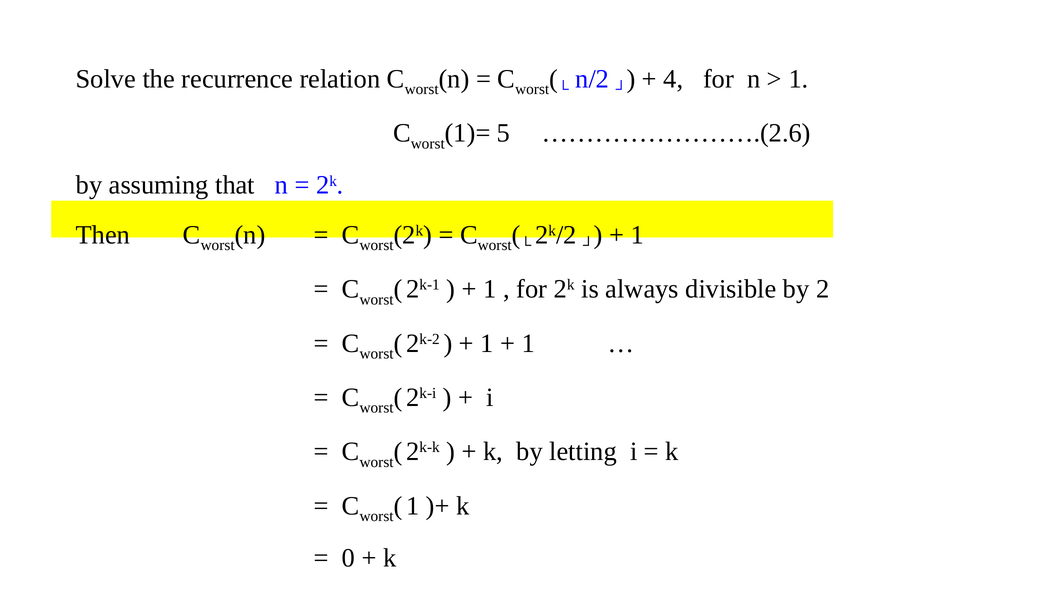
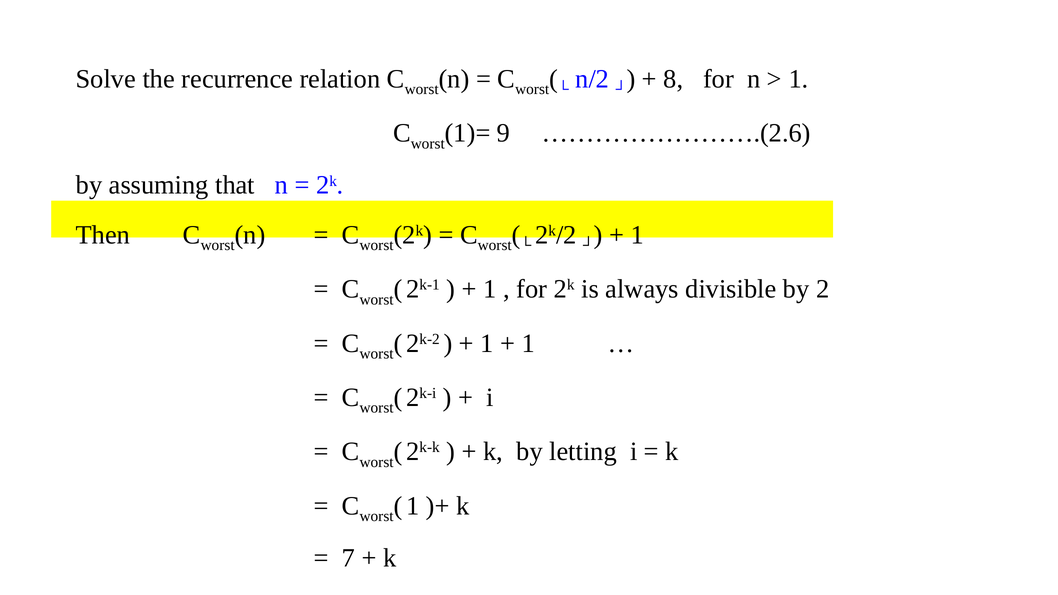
4: 4 -> 8
5: 5 -> 9
0: 0 -> 7
